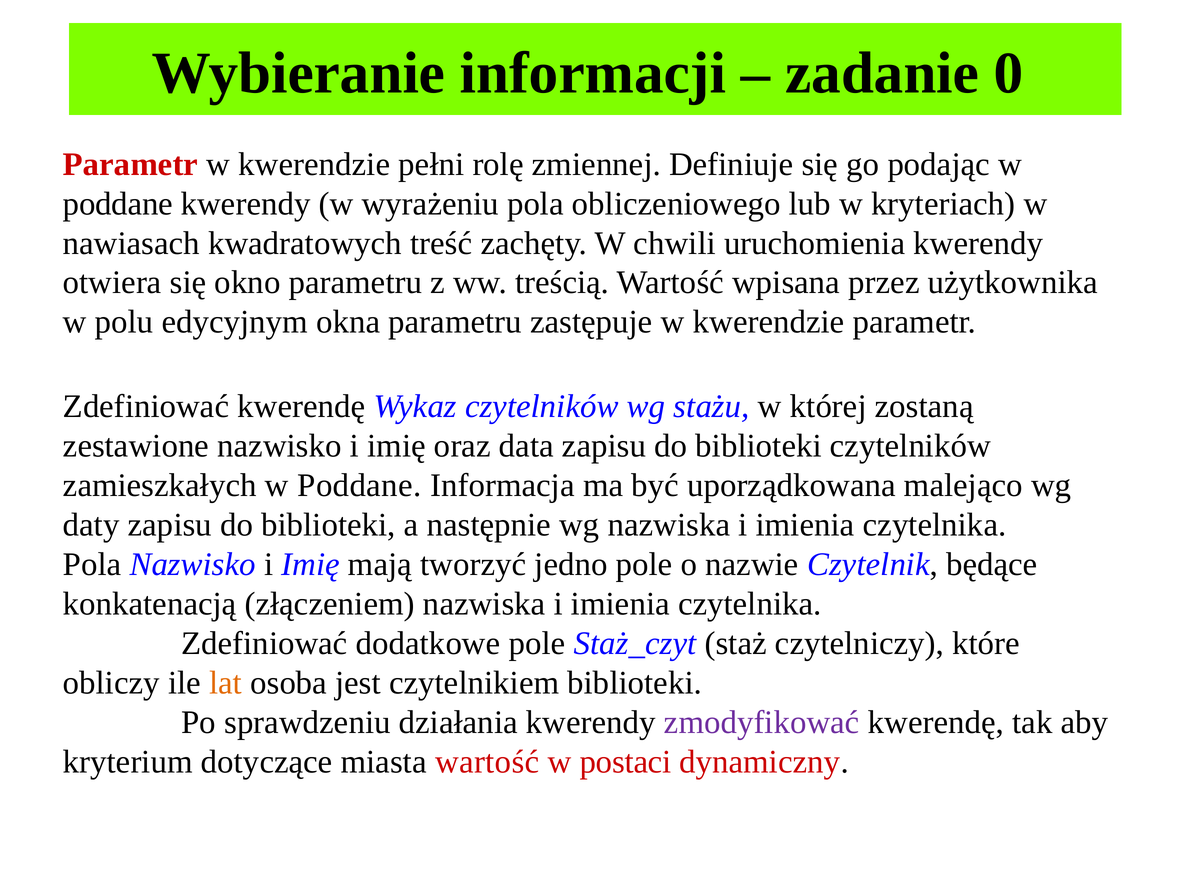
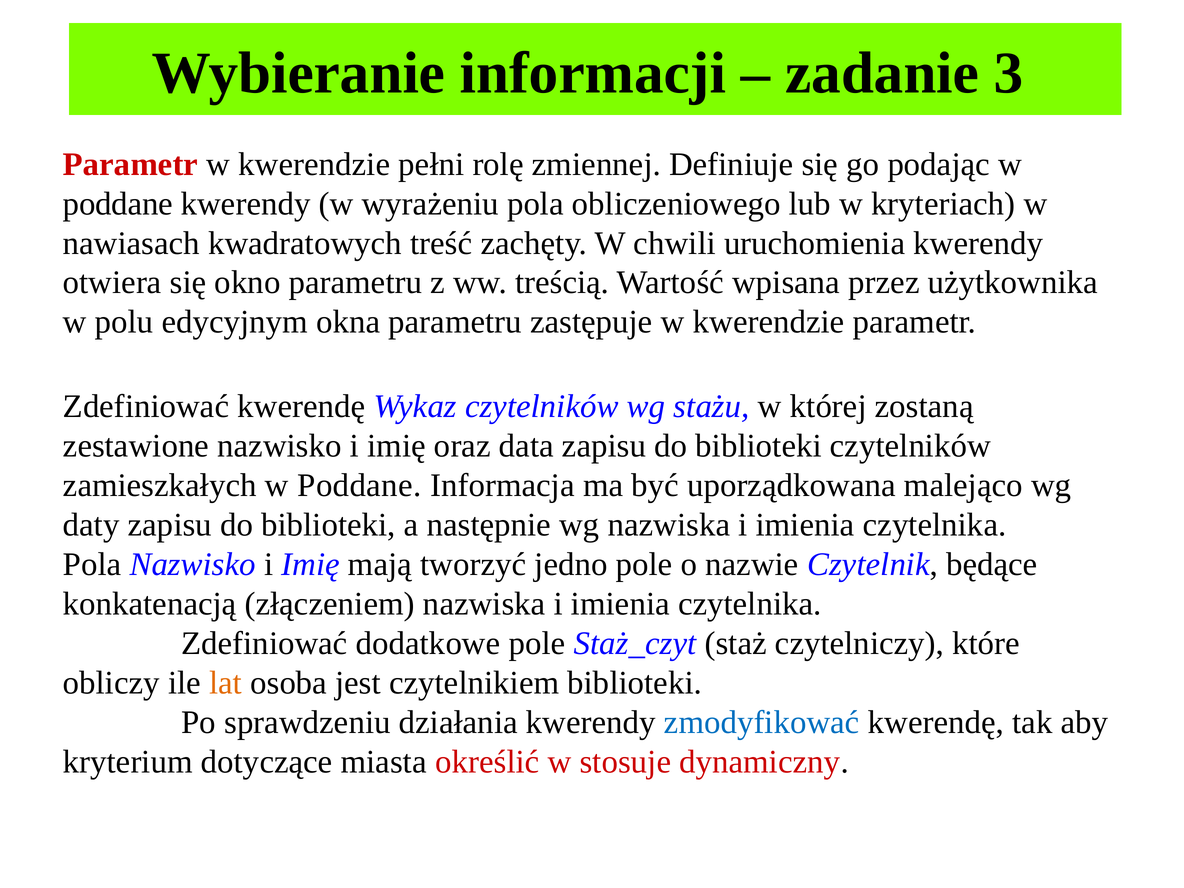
0: 0 -> 3
zmodyfikować colour: purple -> blue
miasta wartość: wartość -> określić
postaci: postaci -> stosuje
